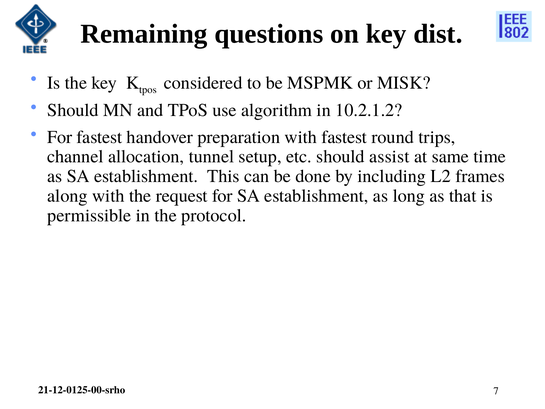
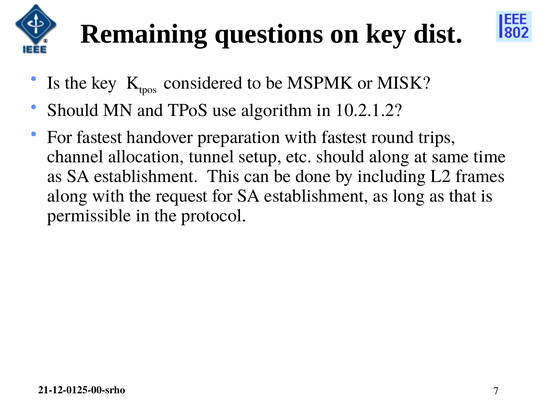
should assist: assist -> along
